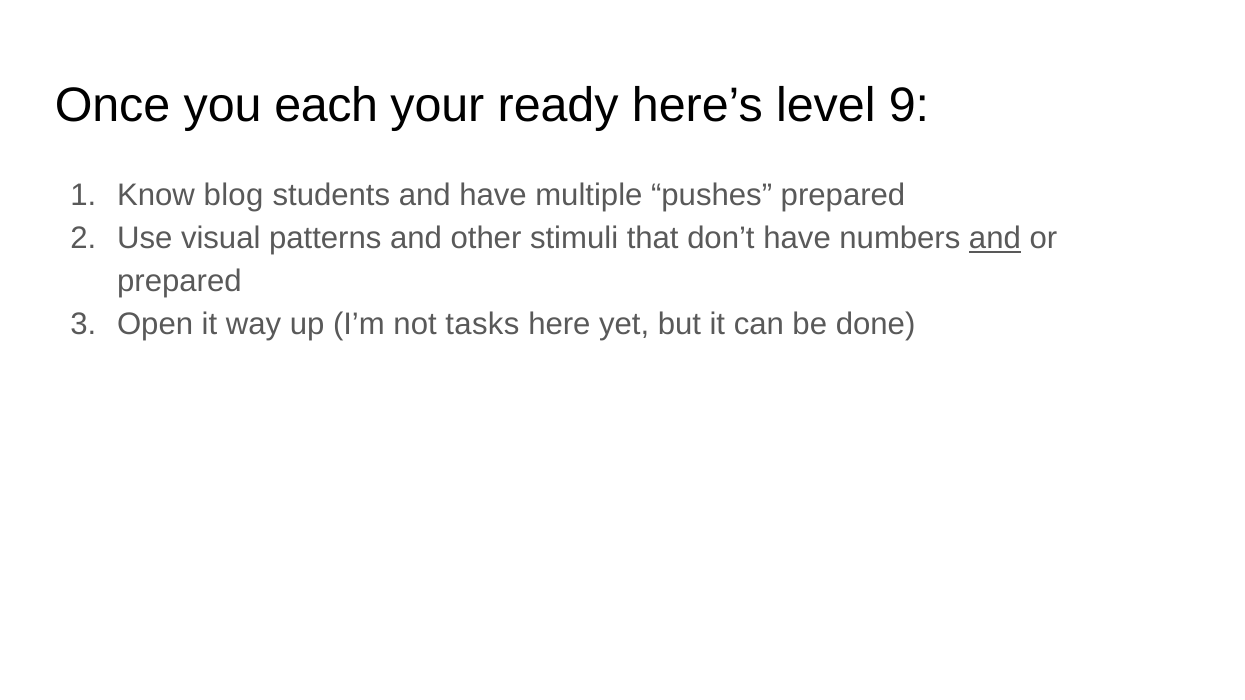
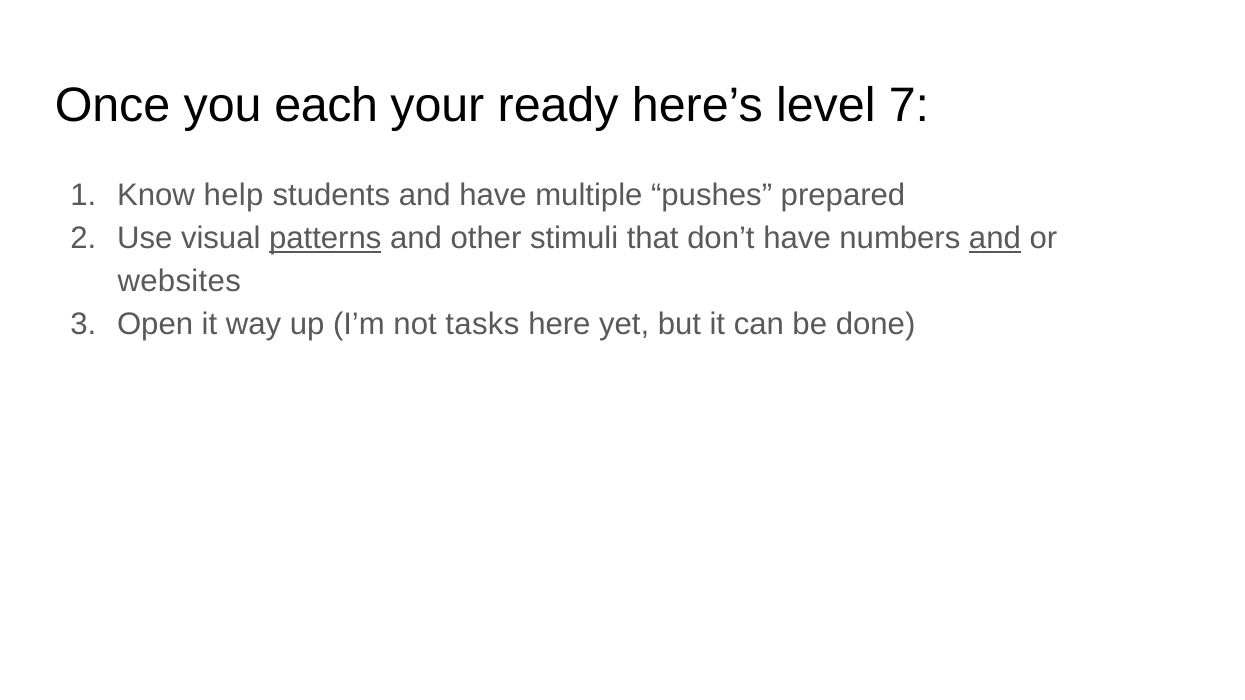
9: 9 -> 7
blog: blog -> help
patterns underline: none -> present
prepared at (179, 282): prepared -> websites
